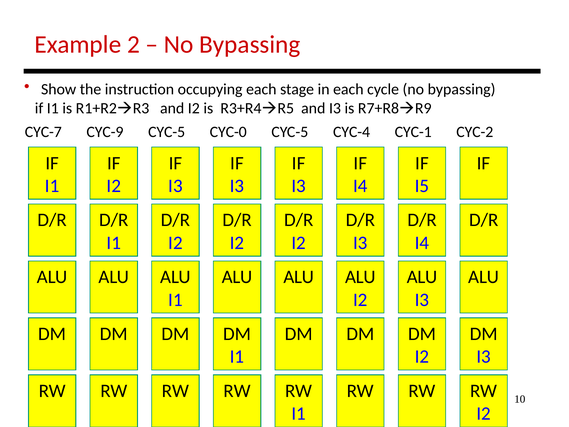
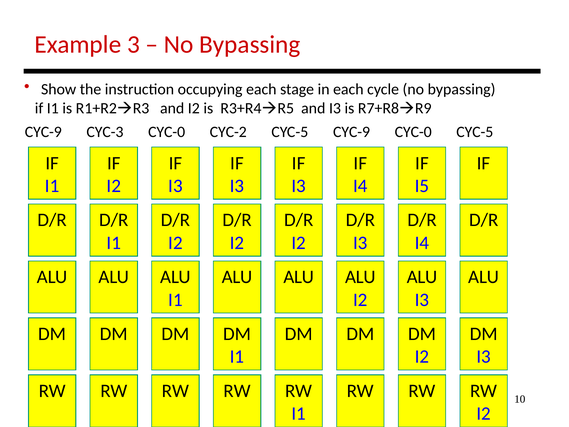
2: 2 -> 3
CYC-7 at (43, 132): CYC-7 -> CYC-9
CYC-9: CYC-9 -> CYC-3
CYC-5 at (167, 132): CYC-5 -> CYC-0
CYC-0: CYC-0 -> CYC-2
CYC-4 at (352, 132): CYC-4 -> CYC-9
CYC-1 at (413, 132): CYC-1 -> CYC-0
CYC-2 at (475, 132): CYC-2 -> CYC-5
